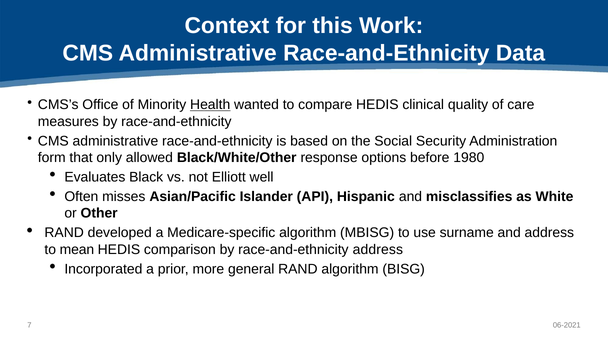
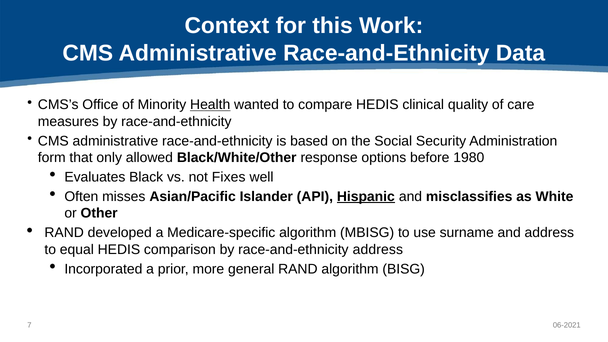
Elliott: Elliott -> Fixes
Hispanic underline: none -> present
mean: mean -> equal
